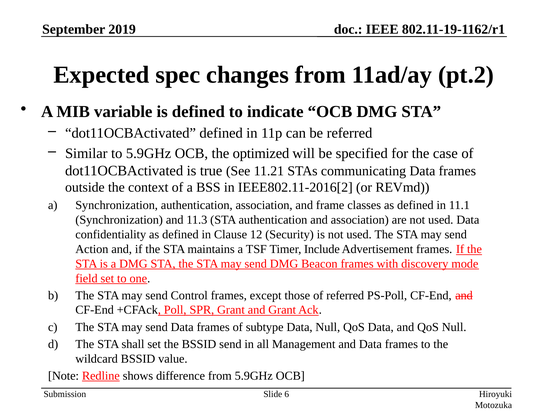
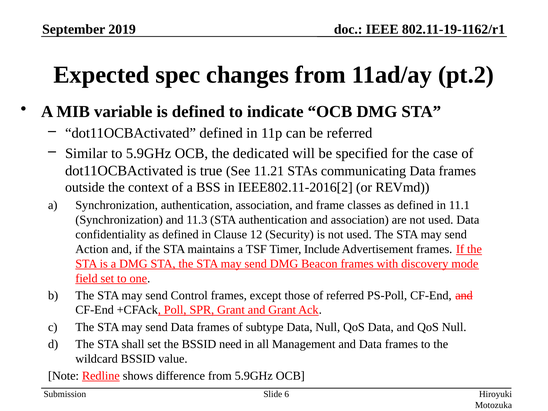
optimized: optimized -> dedicated
BSSID send: send -> need
